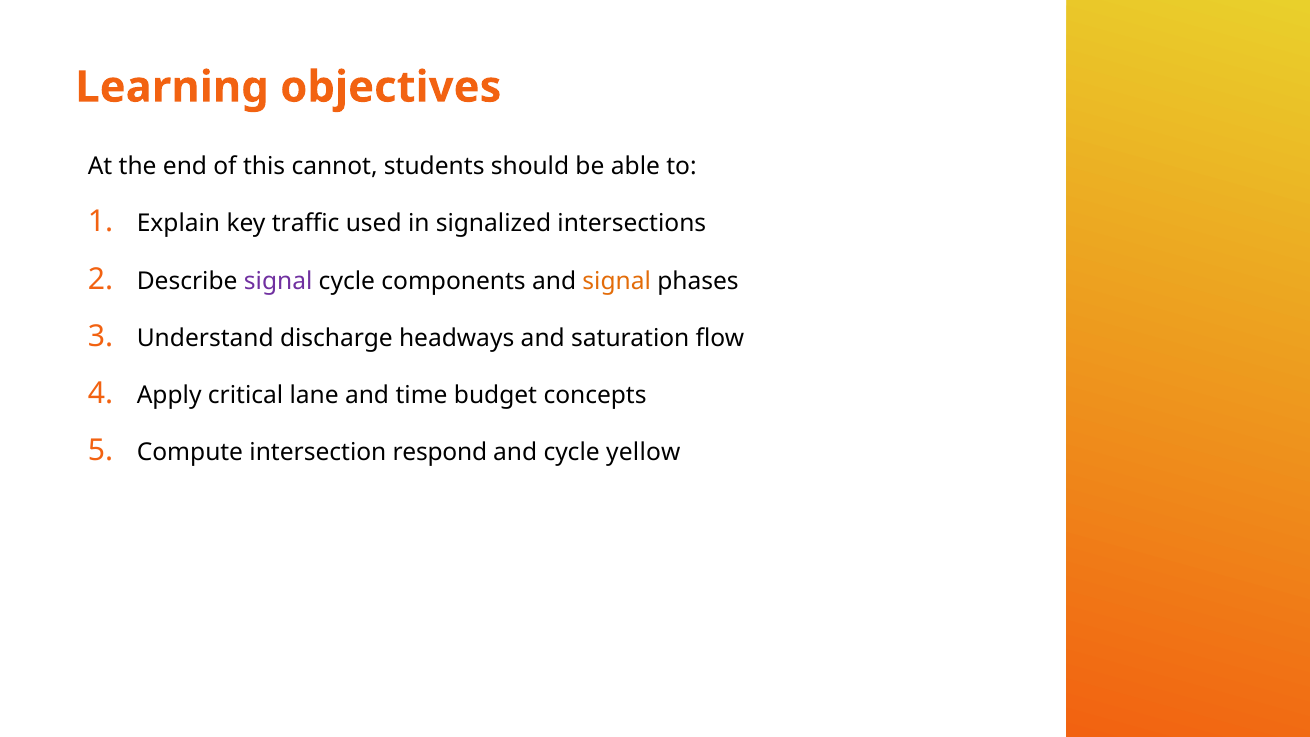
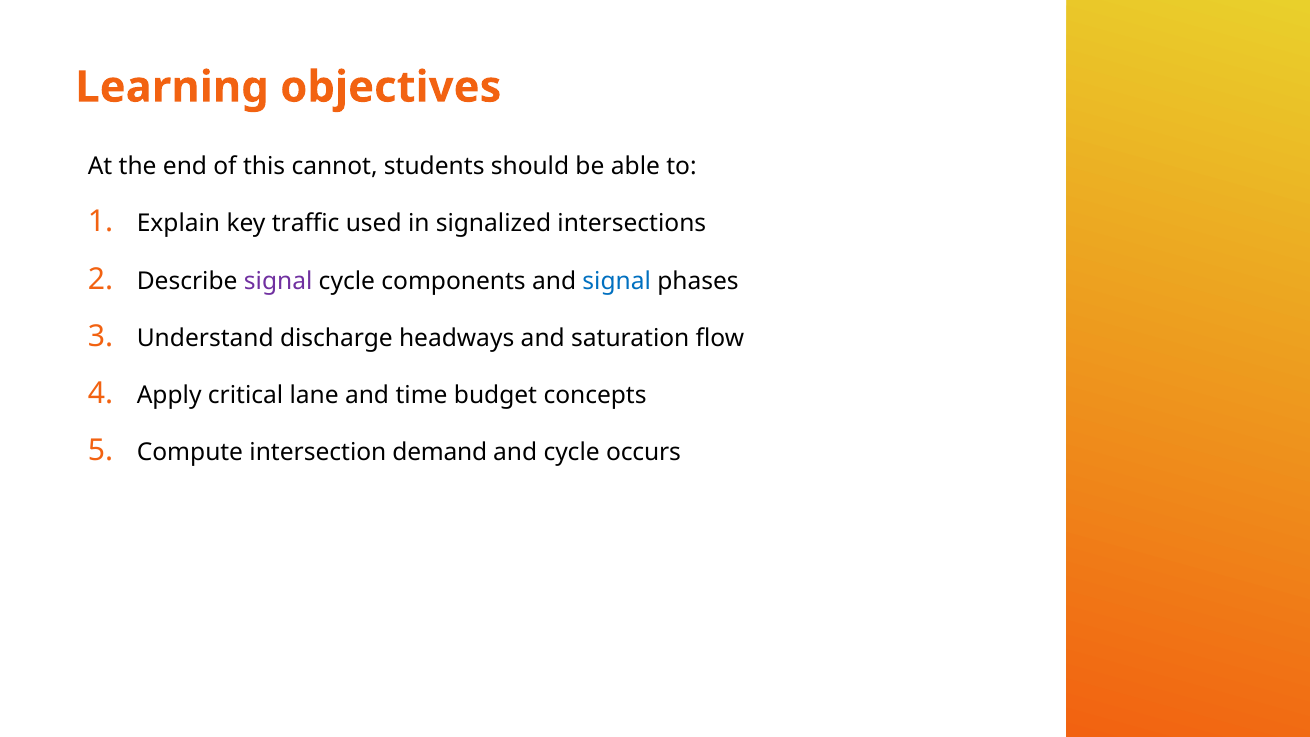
signal at (617, 281) colour: orange -> blue
respond: respond -> demand
yellow: yellow -> occurs
